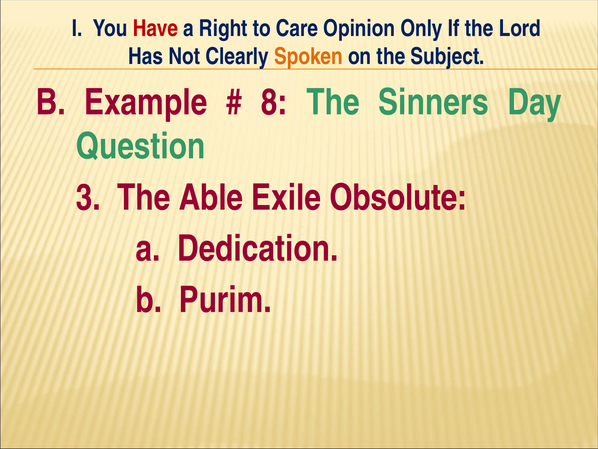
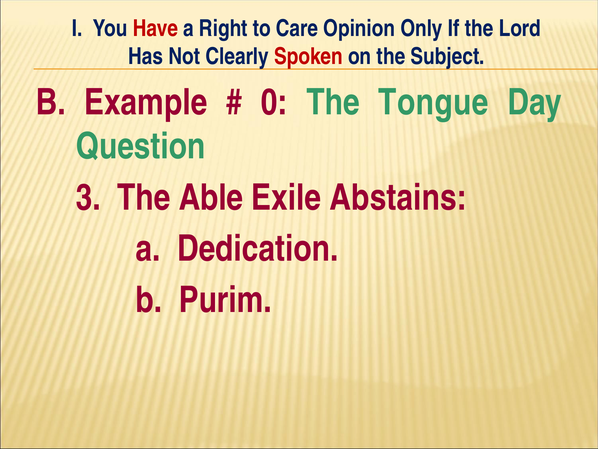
Spoken colour: orange -> red
8: 8 -> 0
Sinners: Sinners -> Tongue
Obsolute: Obsolute -> Abstains
